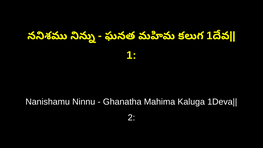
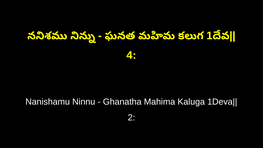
1 at (131, 55): 1 -> 4
